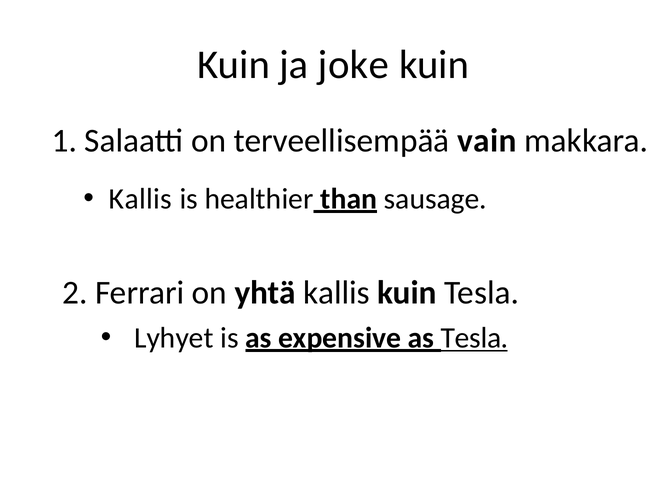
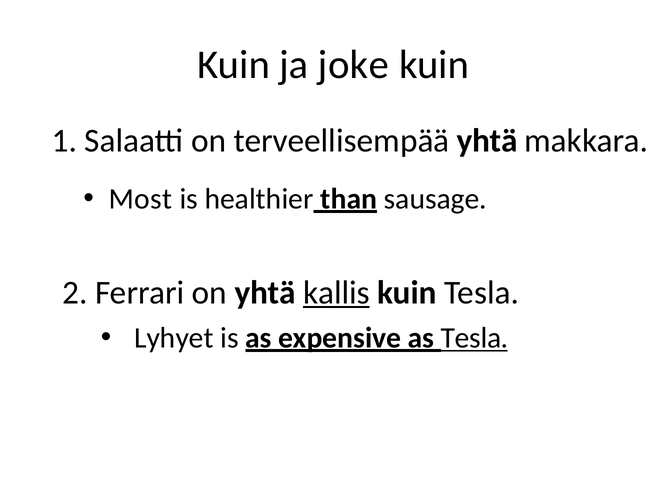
terveellisempää vain: vain -> yhtä
Kallis at (141, 198): Kallis -> Most
kallis at (336, 292) underline: none -> present
